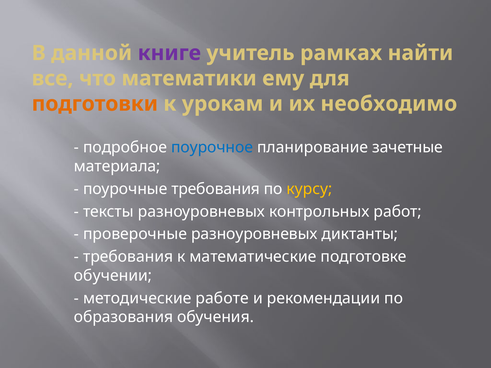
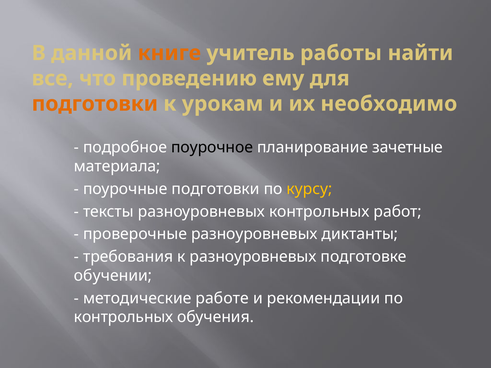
книге colour: purple -> orange
рамках: рамках -> работы
математики: математики -> проведению
поурочное colour: blue -> black
поурочные требования: требования -> подготовки
к математические: математические -> разноуровневых
образования at (124, 317): образования -> контрольных
